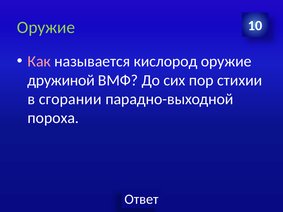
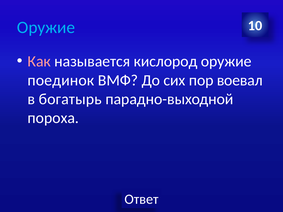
Оружие at (46, 27) colour: light green -> light blue
дружиной: дружиной -> поединок
стихии: стихии -> воевал
сгорании: сгорании -> богатырь
